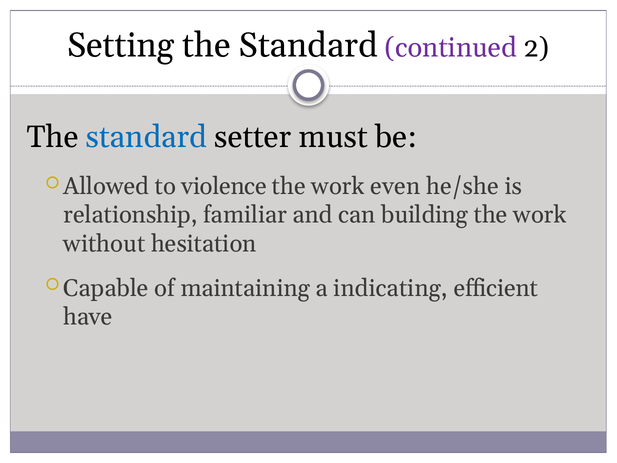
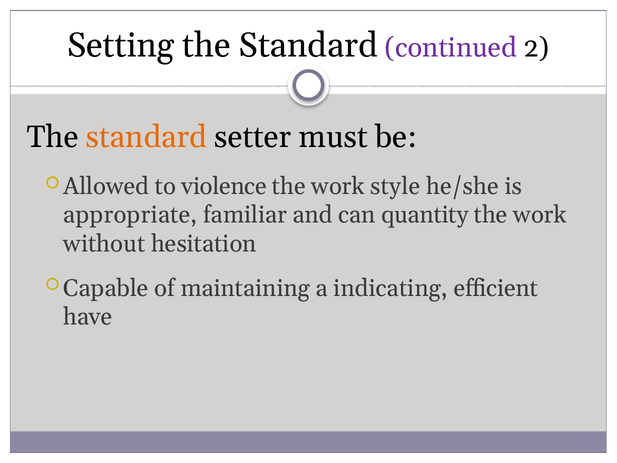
standard at (146, 137) colour: blue -> orange
even: even -> style
relationship: relationship -> appropriate
building: building -> quantity
